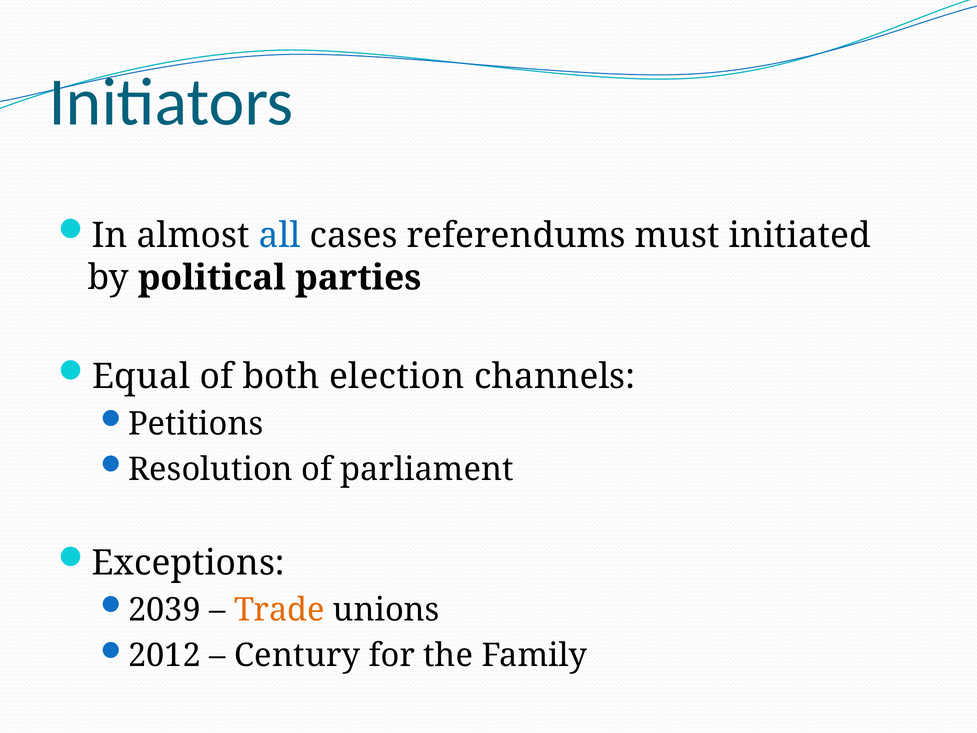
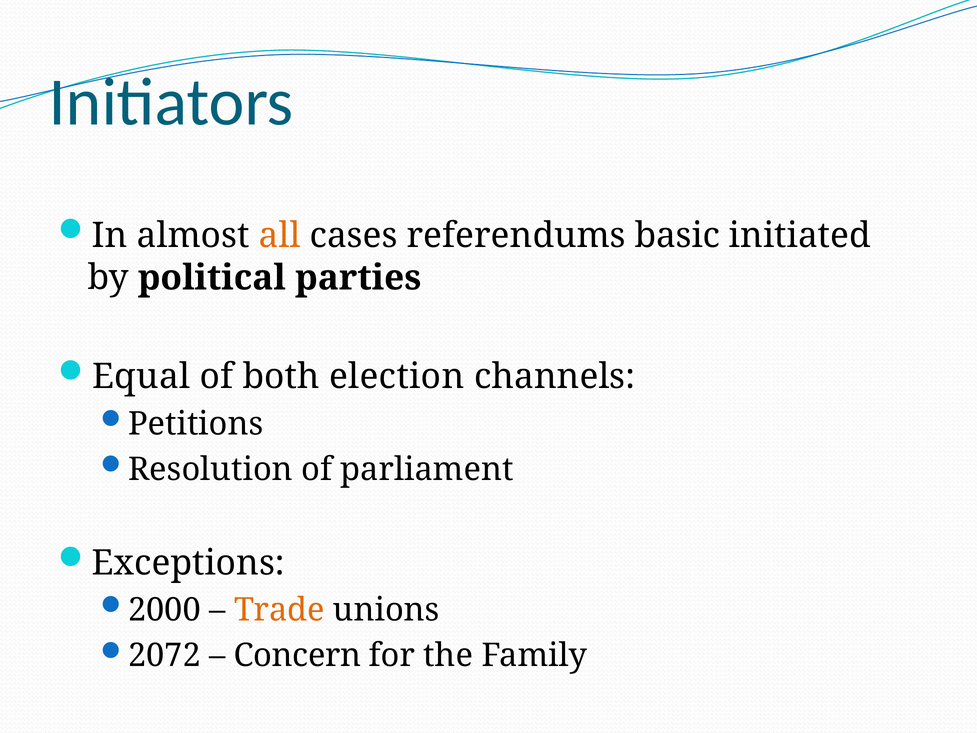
all colour: blue -> orange
must: must -> basic
2039: 2039 -> 2000
2012: 2012 -> 2072
Century: Century -> Concern
